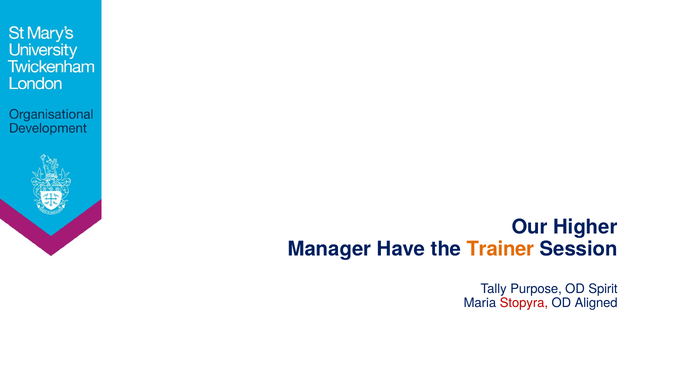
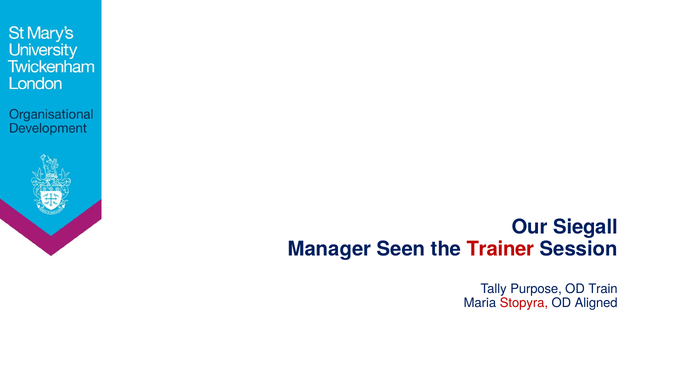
Higher: Higher -> Siegall
Have: Have -> Seen
Trainer colour: orange -> red
Spirit: Spirit -> Train
